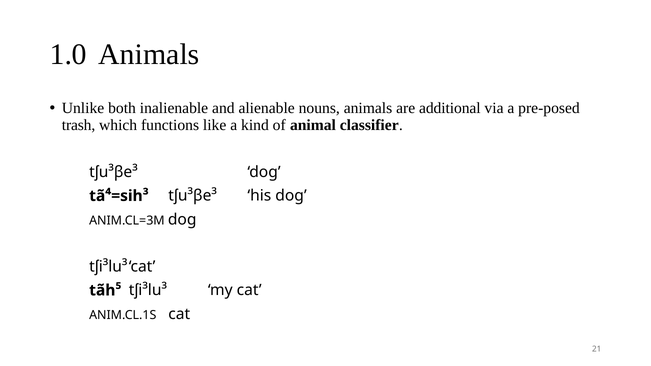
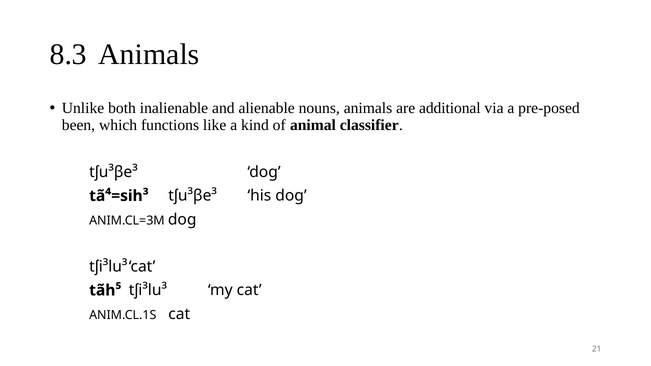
1.0: 1.0 -> 8.3
trash: trash -> been
